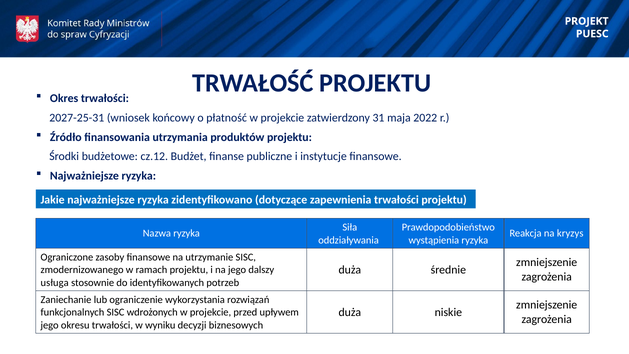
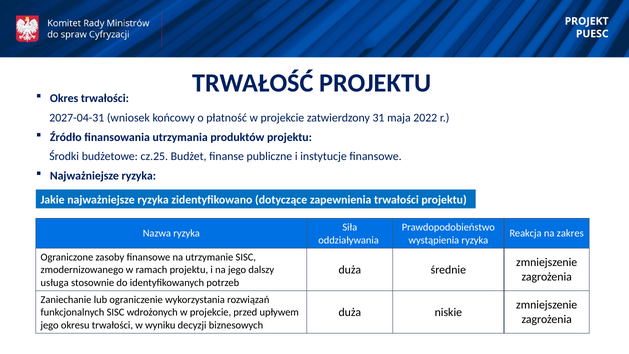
2027-25-31: 2027-25-31 -> 2027-04-31
cz.12: cz.12 -> cz.25
kryzys: kryzys -> zakres
